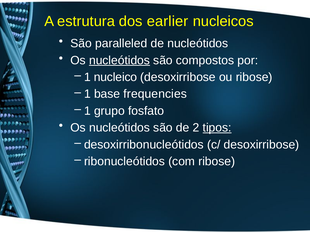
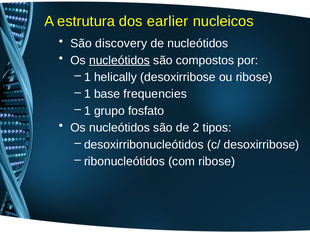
paralleled: paralleled -> discovery
nucleico: nucleico -> helically
tipos underline: present -> none
